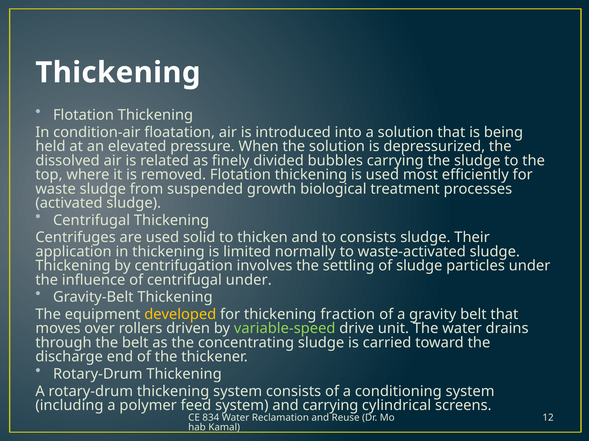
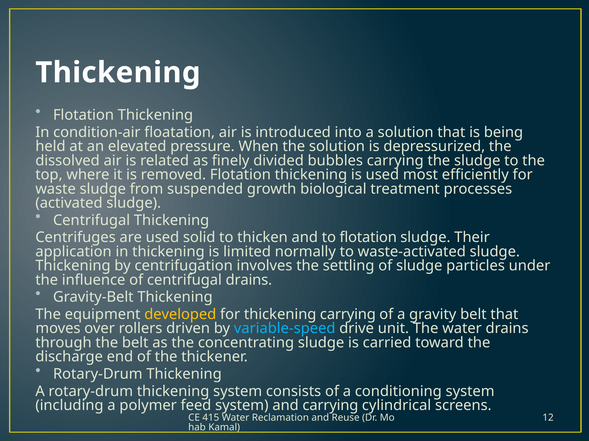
to consists: consists -> flotation
centrifugal under: under -> drains
thickening fraction: fraction -> carrying
variable-speed colour: light green -> light blue
834: 834 -> 415
